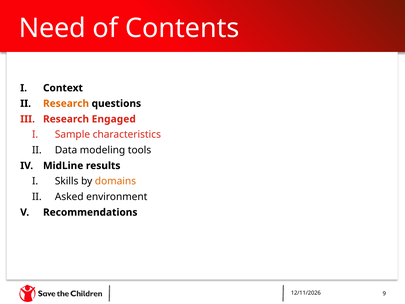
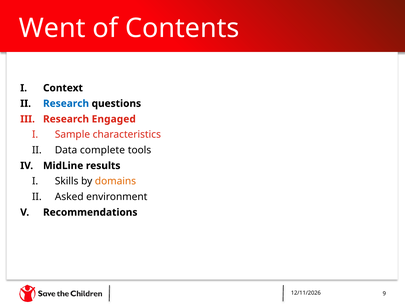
Need: Need -> Went
Research at (66, 103) colour: orange -> blue
modeling: modeling -> complete
